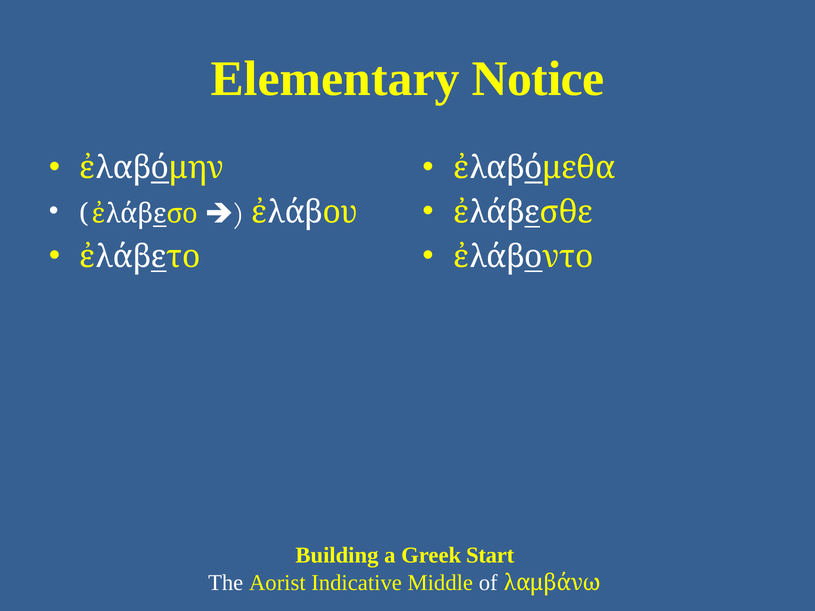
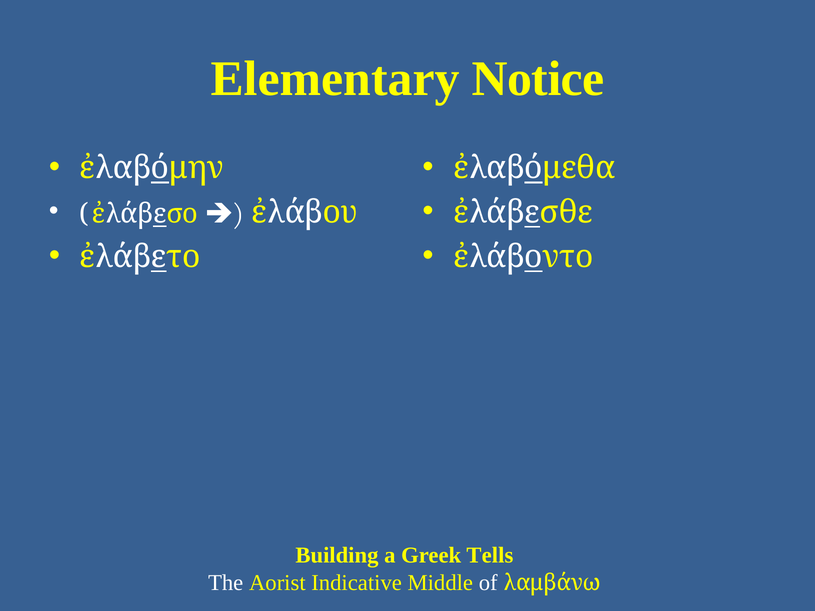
Start: Start -> Tells
